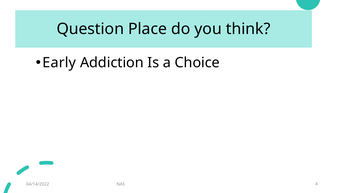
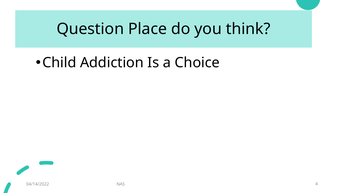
Early: Early -> Child
